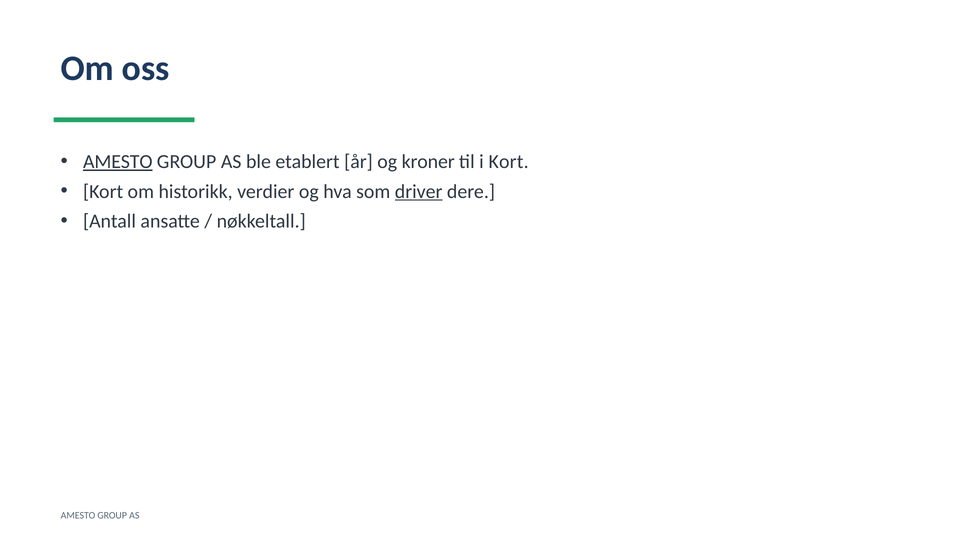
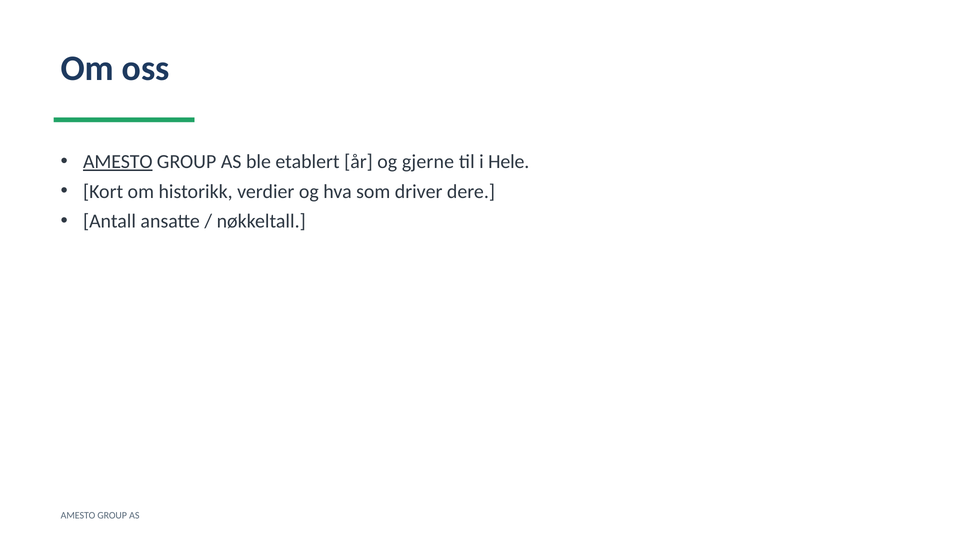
kroner: kroner -> gjerne
i Kort: Kort -> Hele
driver underline: present -> none
